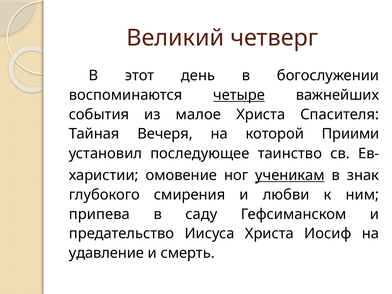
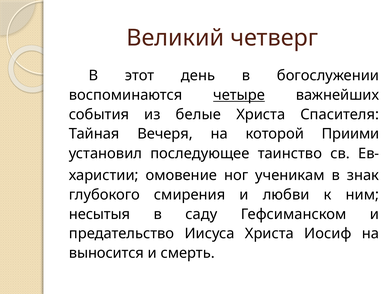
малое: малое -> белые
ученикам underline: present -> none
припева: припева -> несытыя
удавление: удавление -> выносится
